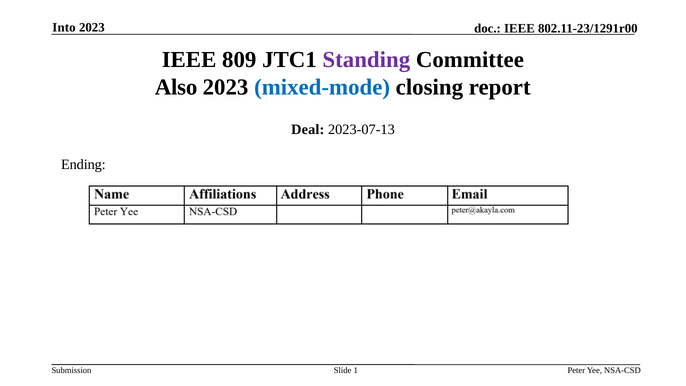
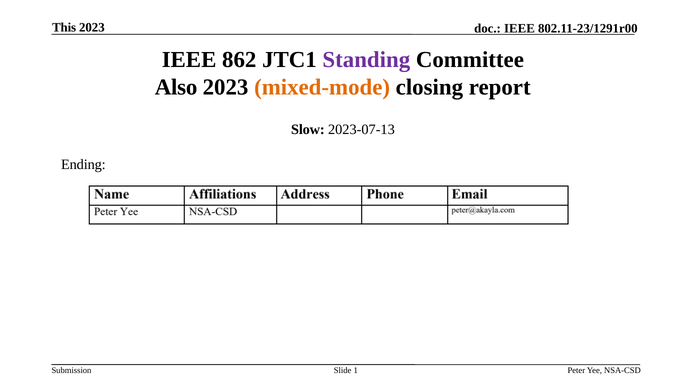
Into: Into -> This
809: 809 -> 862
mixed-mode colour: blue -> orange
Deal: Deal -> Slow
